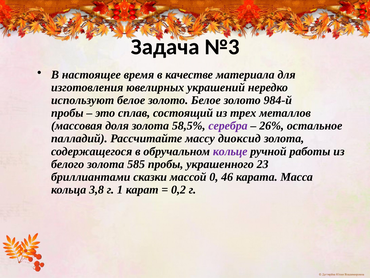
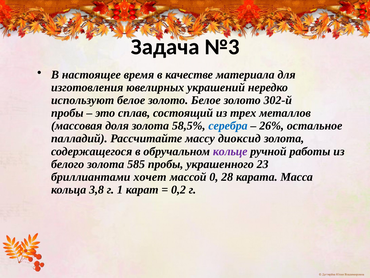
984-й: 984-й -> 302-й
серебра colour: purple -> blue
сказки: сказки -> хочет
46: 46 -> 28
